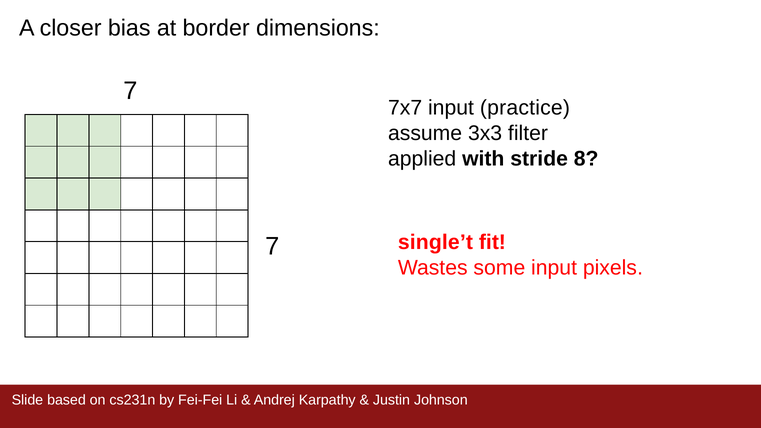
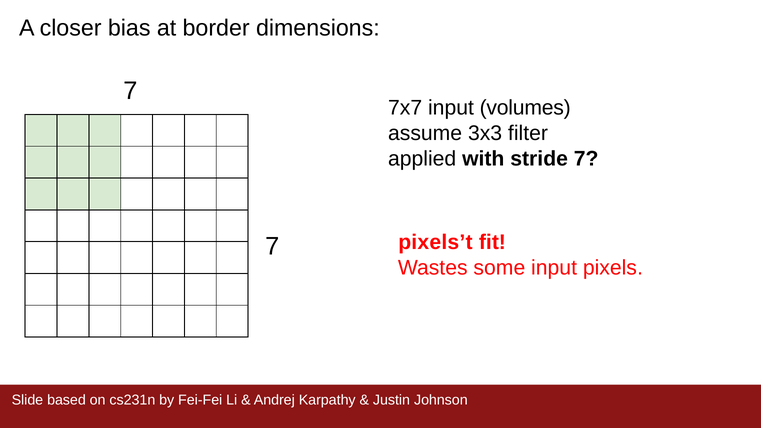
practice: practice -> volumes
stride 8: 8 -> 7
single’t: single’t -> pixels’t
